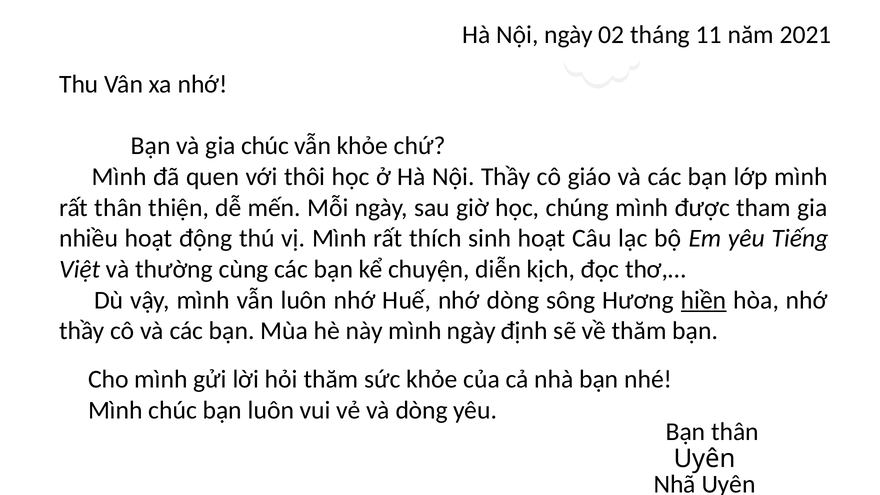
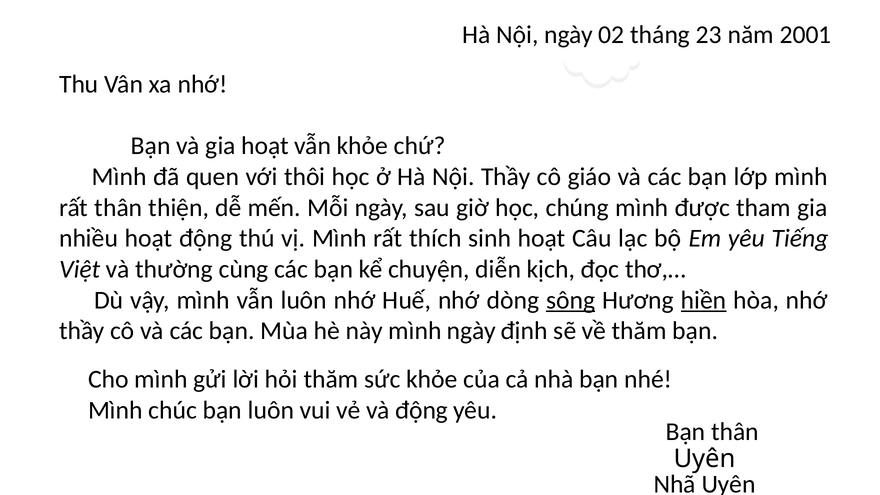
11: 11 -> 23
2021: 2021 -> 2001
gia chúc: chúc -> hoạt
sông underline: none -> present
và dòng: dòng -> động
